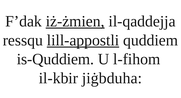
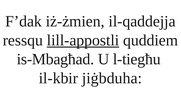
iż-żmien underline: present -> none
is-Quddiem: is-Quddiem -> is-Mbagħad
l-fihom: l-fihom -> l-tiegħu
